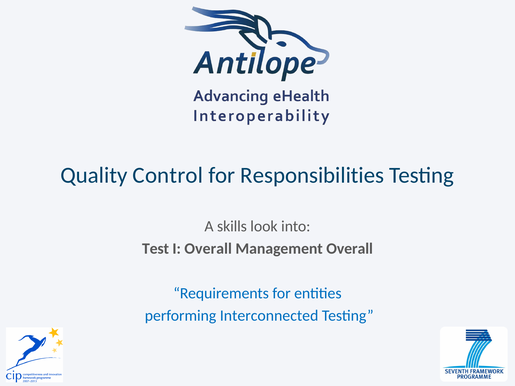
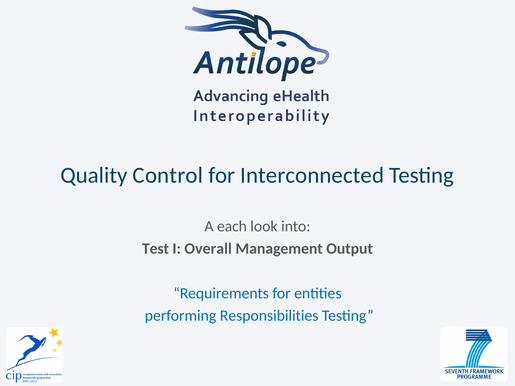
Responsibilities: Responsibilities -> Interconnected
skills: skills -> each
Management Overall: Overall -> Output
Interconnected: Interconnected -> Responsibilities
